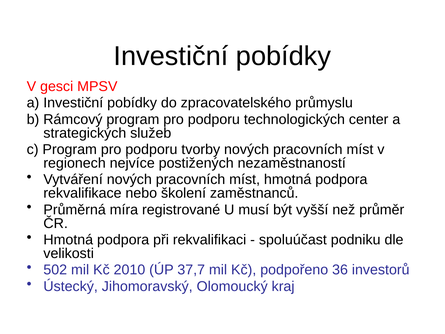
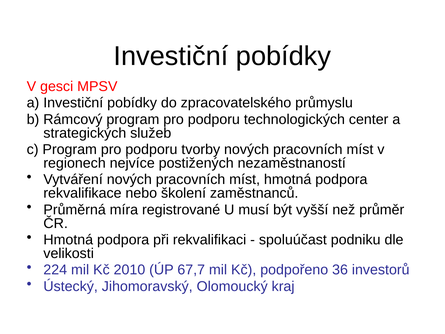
502: 502 -> 224
37,7: 37,7 -> 67,7
